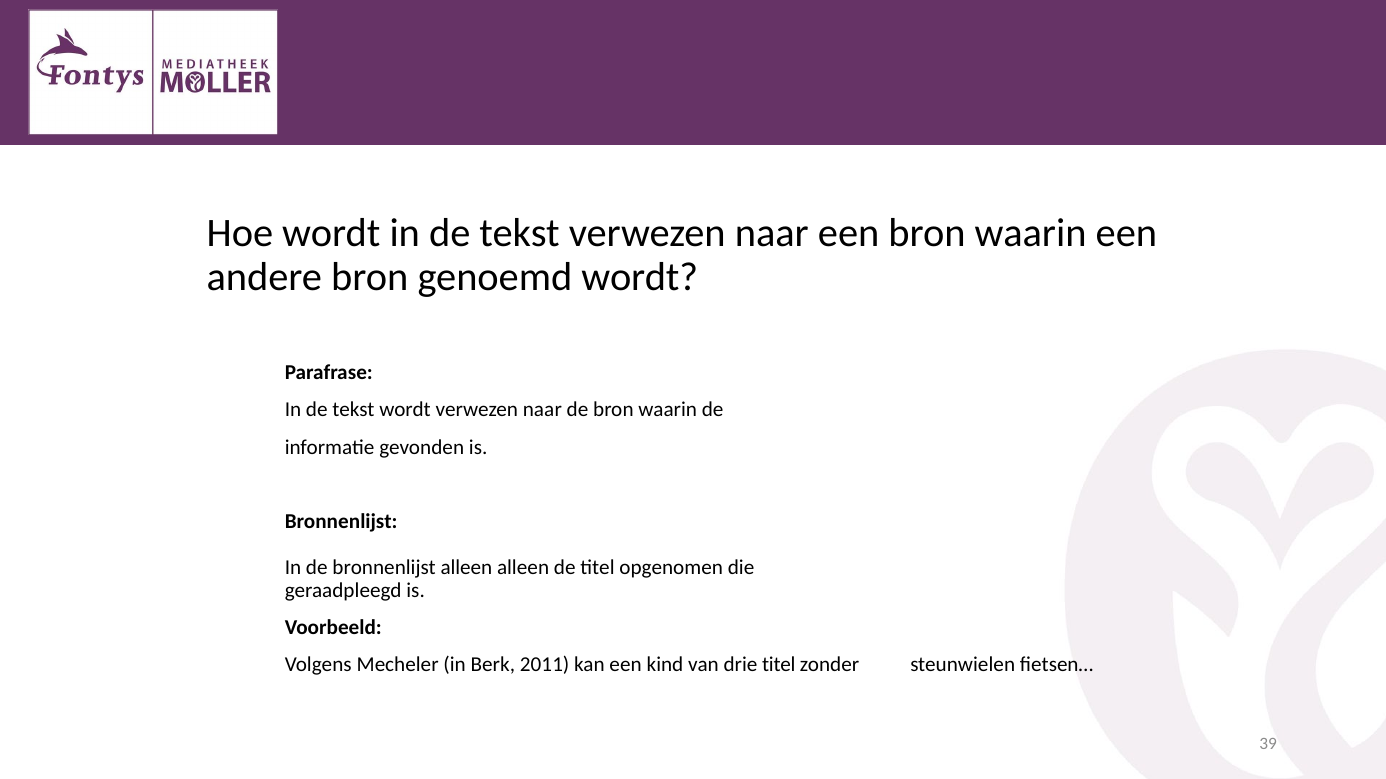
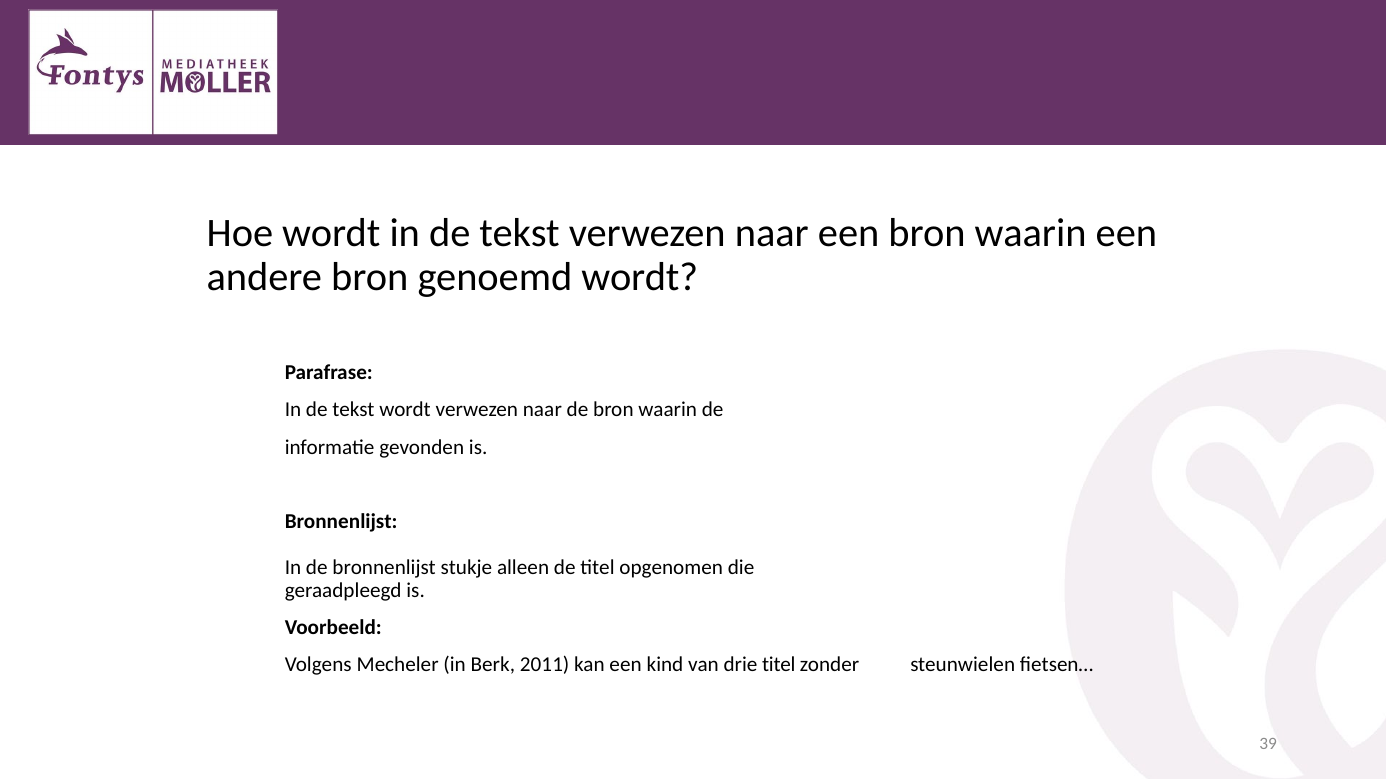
bronnenlijst alleen: alleen -> stukje
